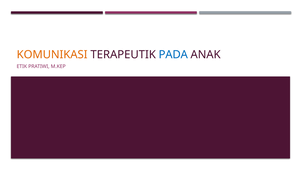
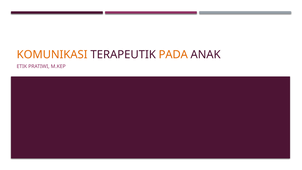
PADA colour: blue -> orange
